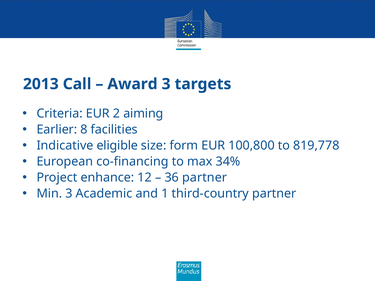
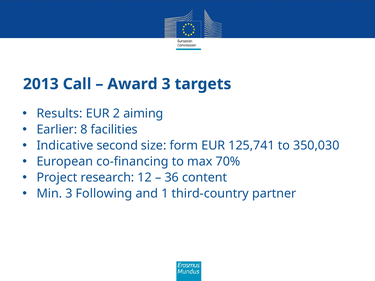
Criteria: Criteria -> Results
eligible: eligible -> second
100,800: 100,800 -> 125,741
819,778: 819,778 -> 350,030
34%: 34% -> 70%
enhance: enhance -> research
36 partner: partner -> content
Academic: Academic -> Following
